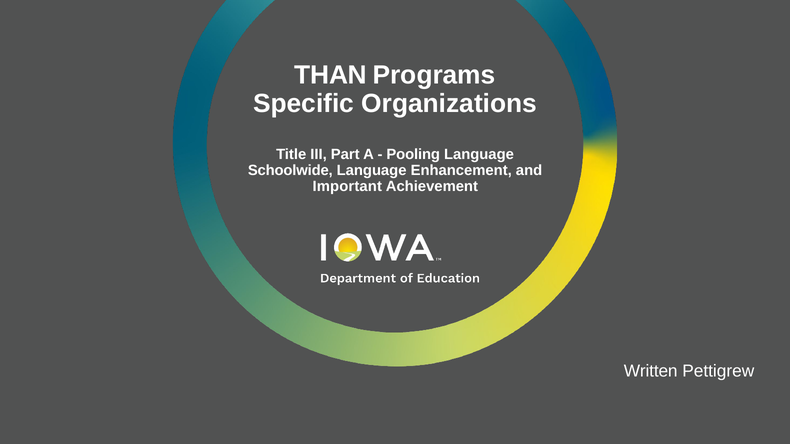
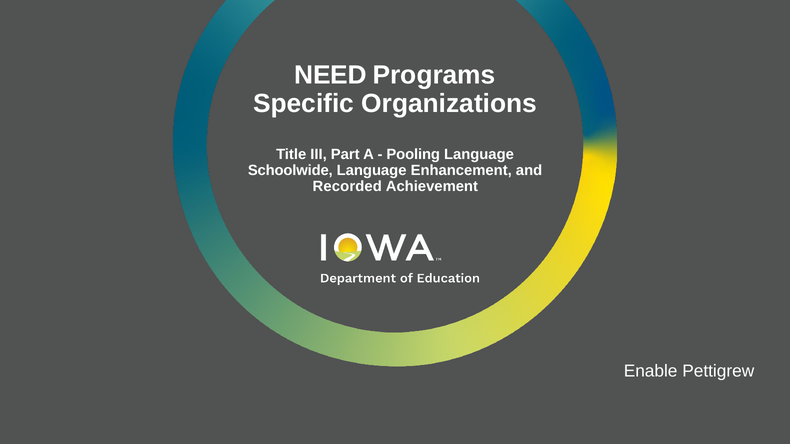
THAN: THAN -> NEED
Important: Important -> Recorded
Written: Written -> Enable
